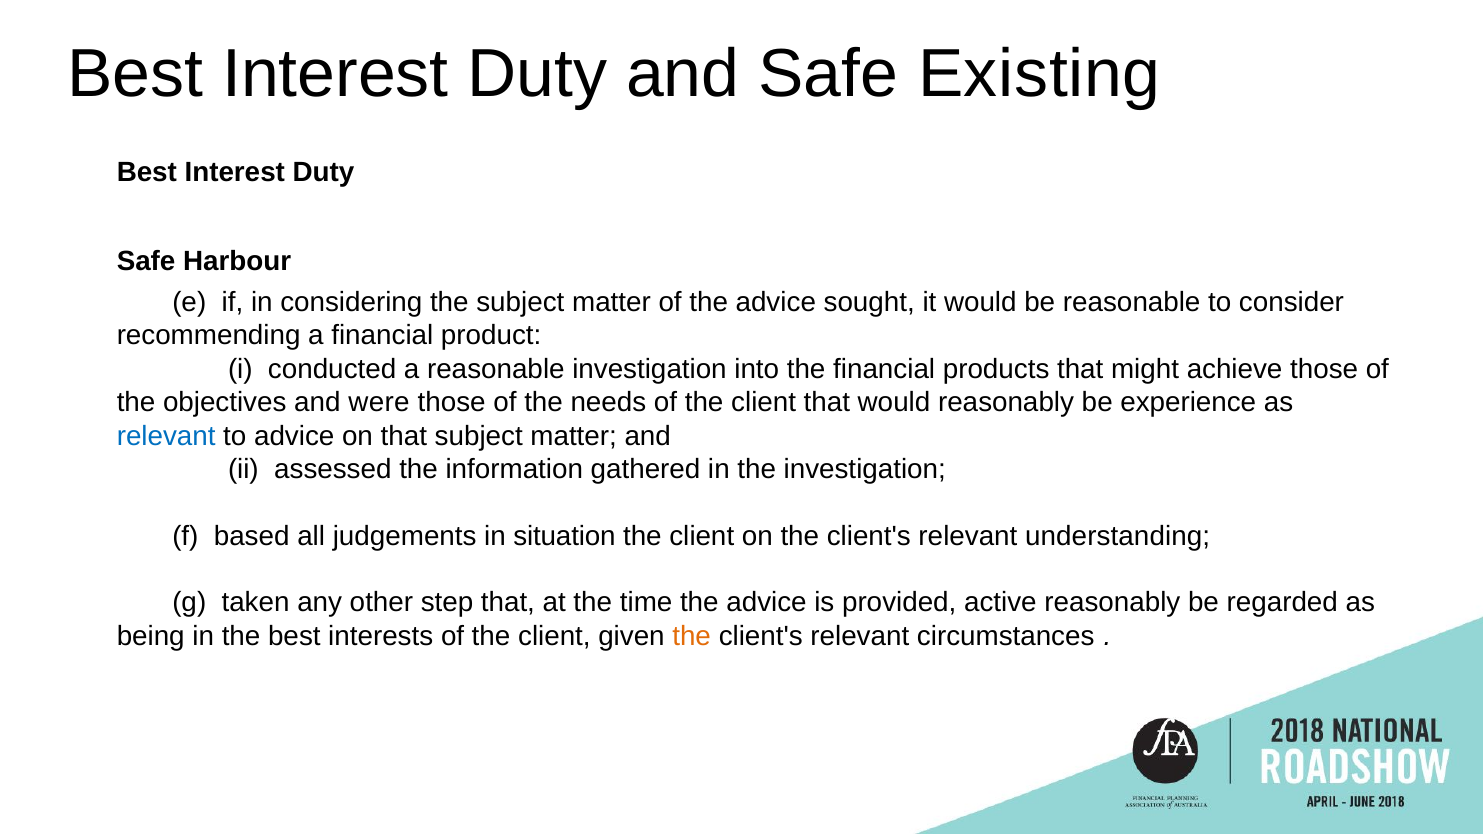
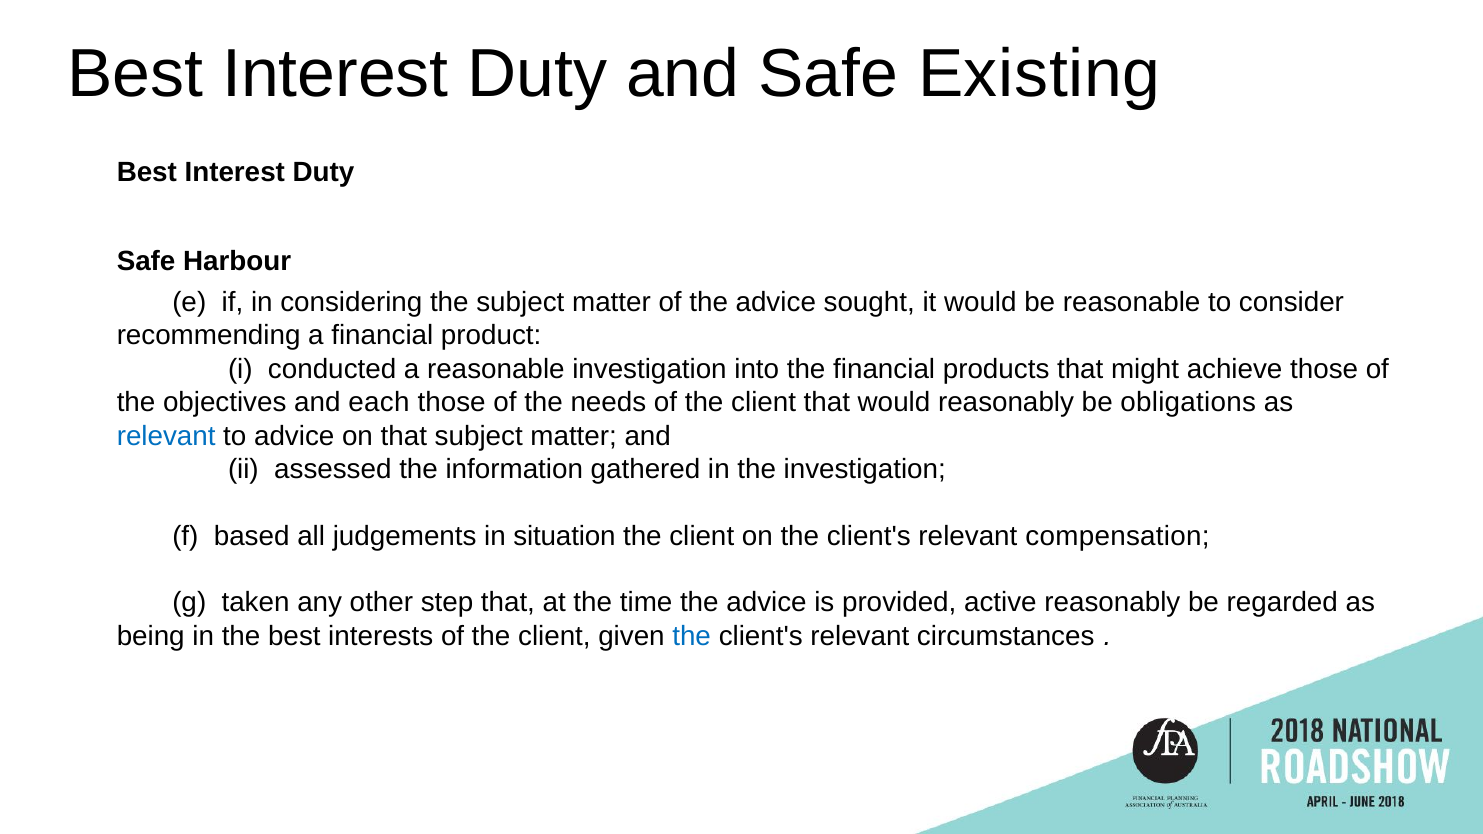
were: were -> each
experience: experience -> obligations
understanding: understanding -> compensation
the at (692, 636) colour: orange -> blue
